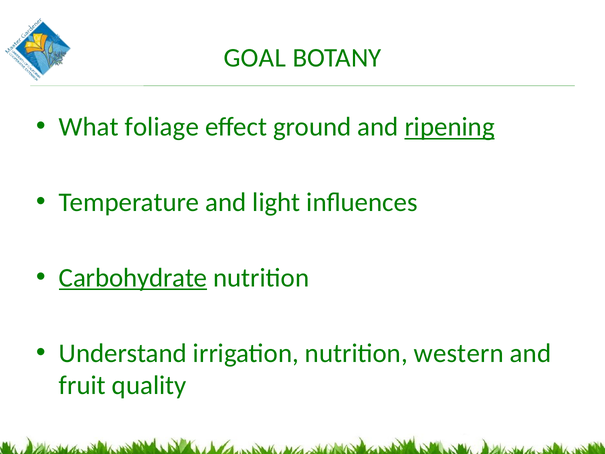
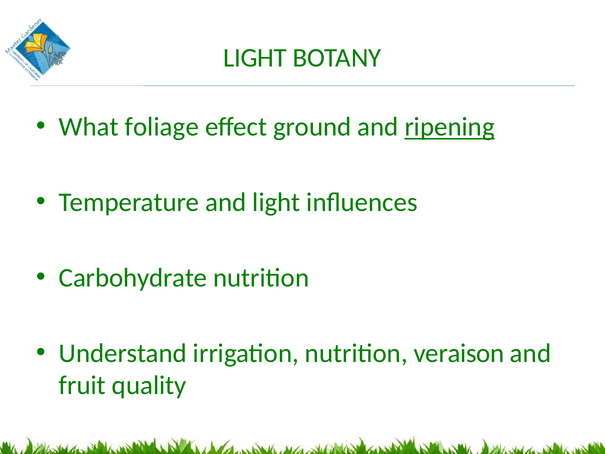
GOAL at (255, 58): GOAL -> LIGHT
Carbohydrate underline: present -> none
western: western -> veraison
